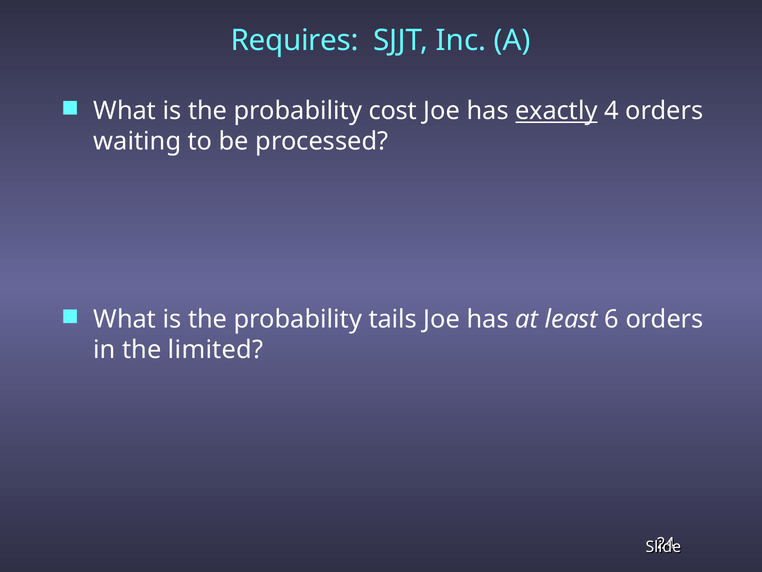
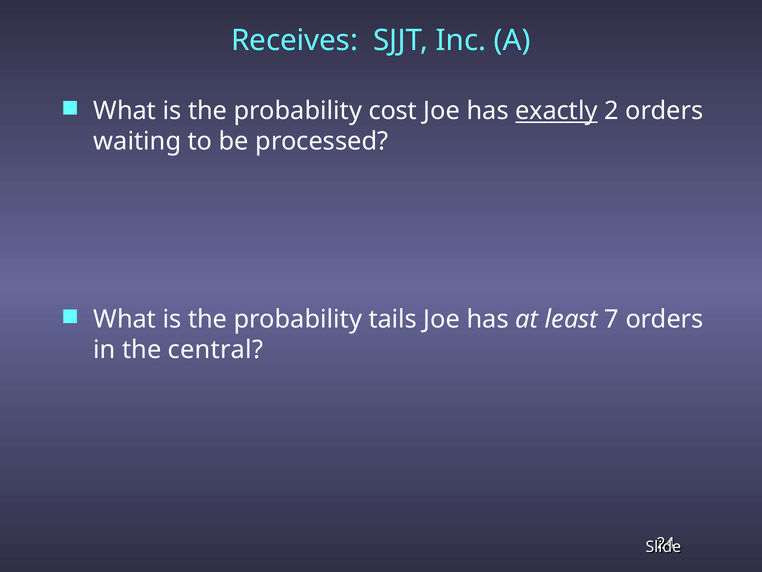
Requires: Requires -> Receives
4: 4 -> 2
6: 6 -> 7
limited: limited -> central
